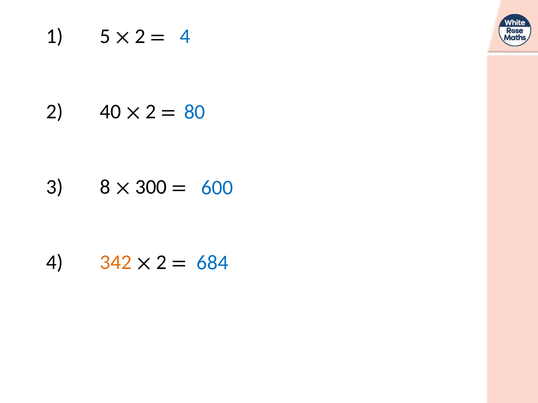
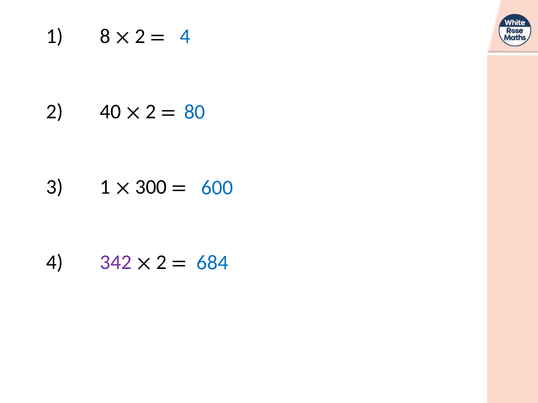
5: 5 -> 8
3 8: 8 -> 1
342 colour: orange -> purple
